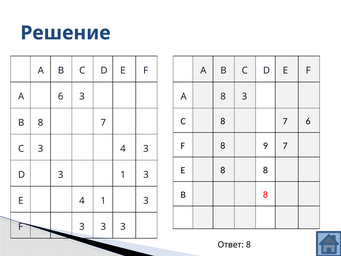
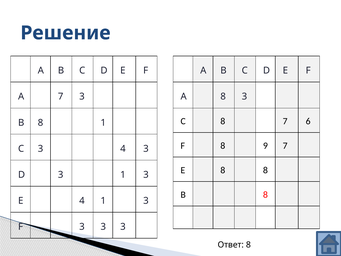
A 6: 6 -> 7
B 8 7: 7 -> 1
